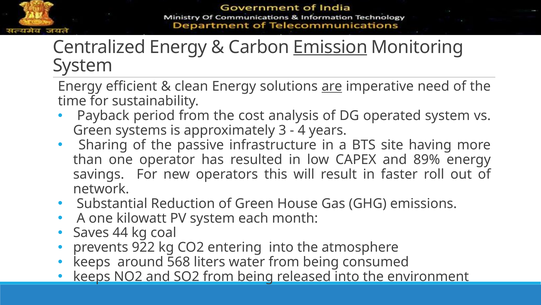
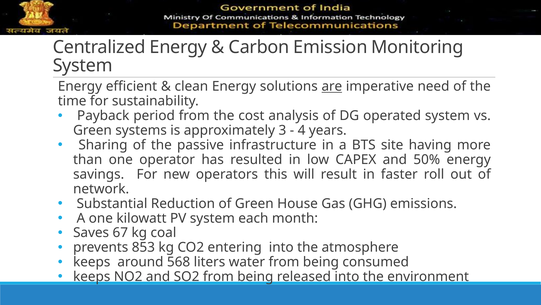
Emission underline: present -> none
89%: 89% -> 50%
44: 44 -> 67
922: 922 -> 853
